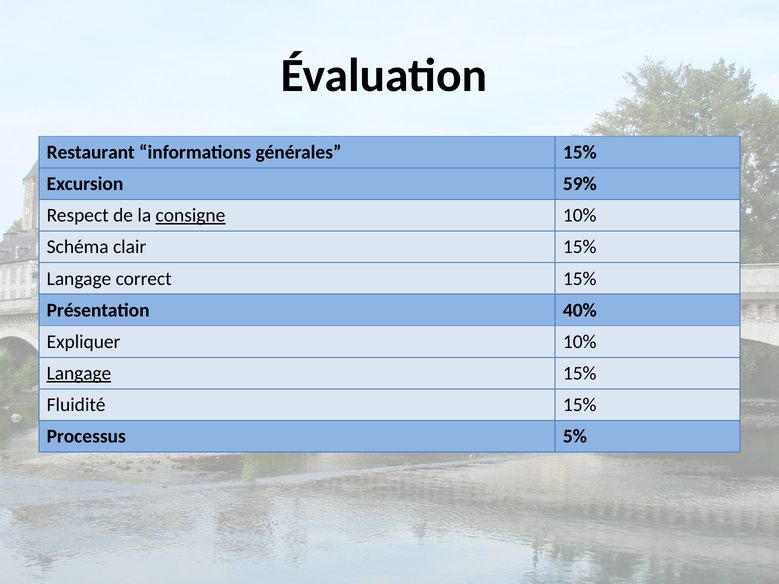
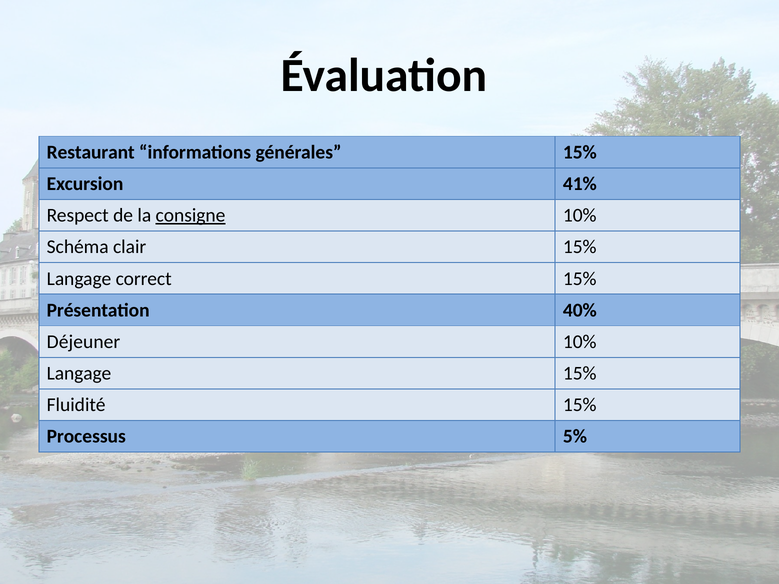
59%: 59% -> 41%
Expliquer: Expliquer -> Déjeuner
Langage at (79, 373) underline: present -> none
